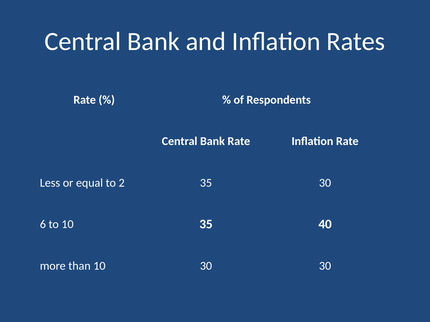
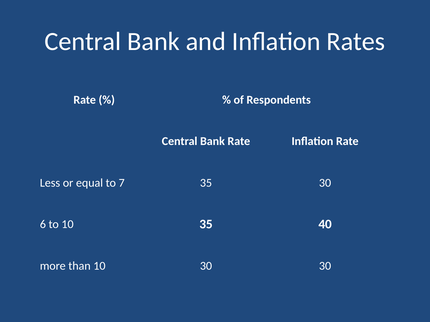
2: 2 -> 7
